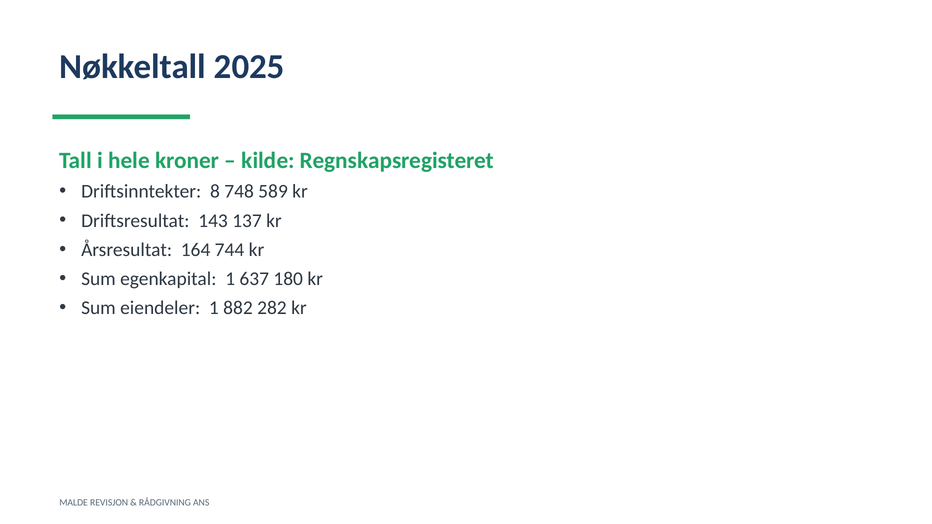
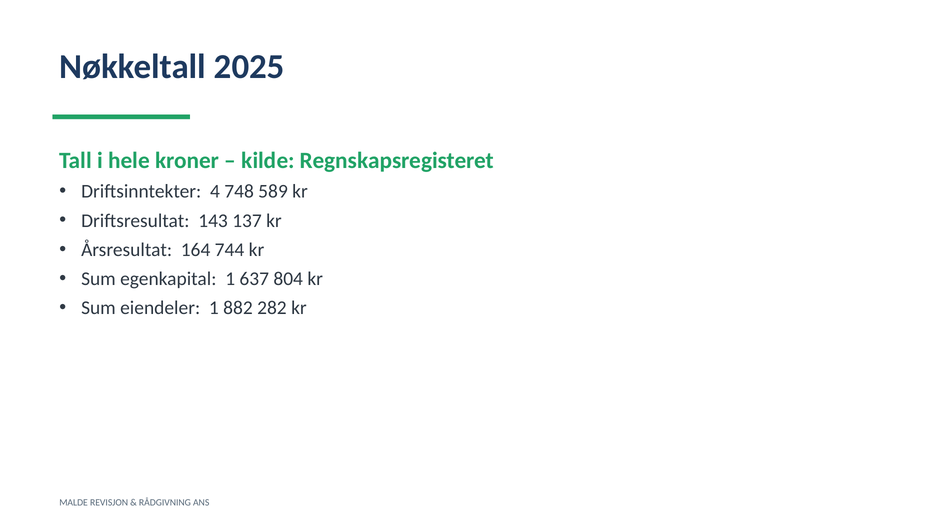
8: 8 -> 4
180: 180 -> 804
